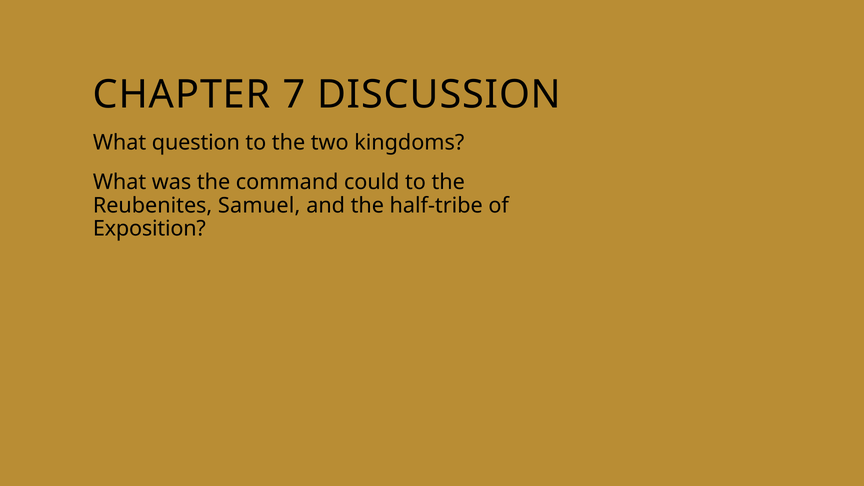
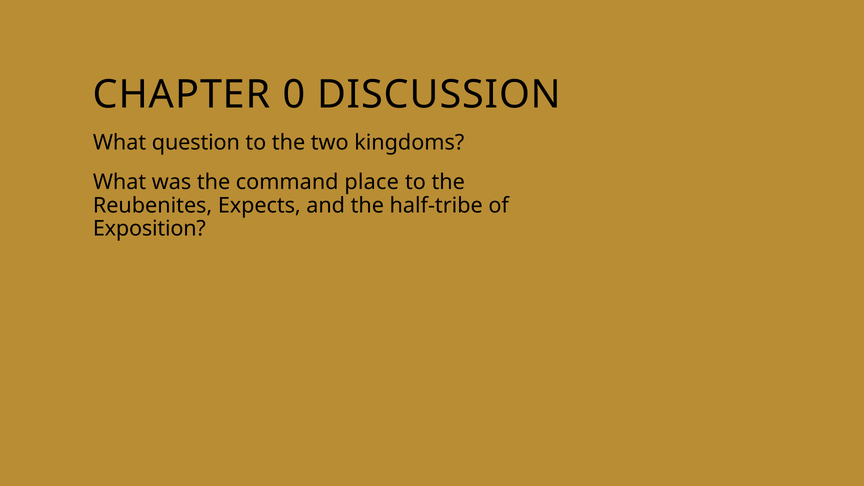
7: 7 -> 0
could: could -> place
Samuel: Samuel -> Expects
